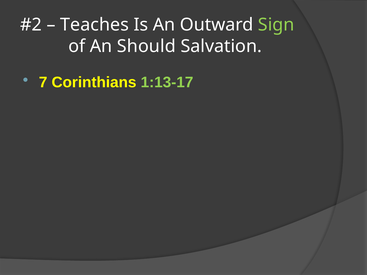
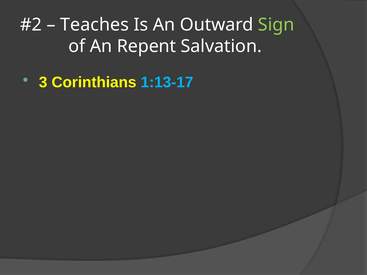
Should: Should -> Repent
7: 7 -> 3
1:13-17 colour: light green -> light blue
